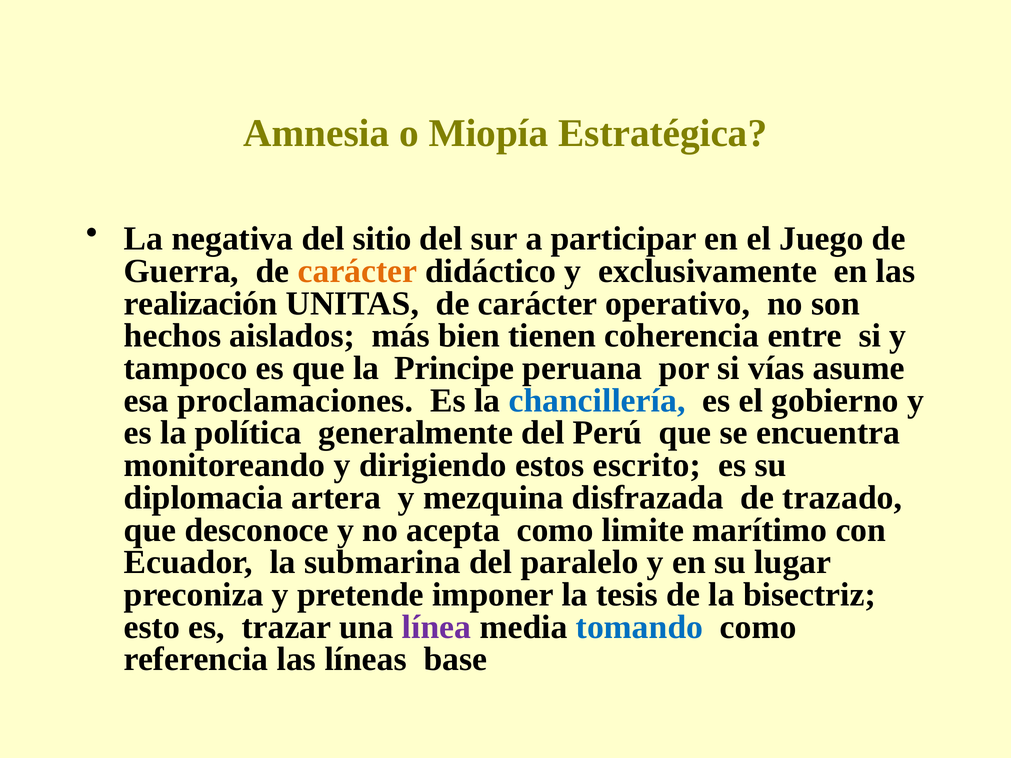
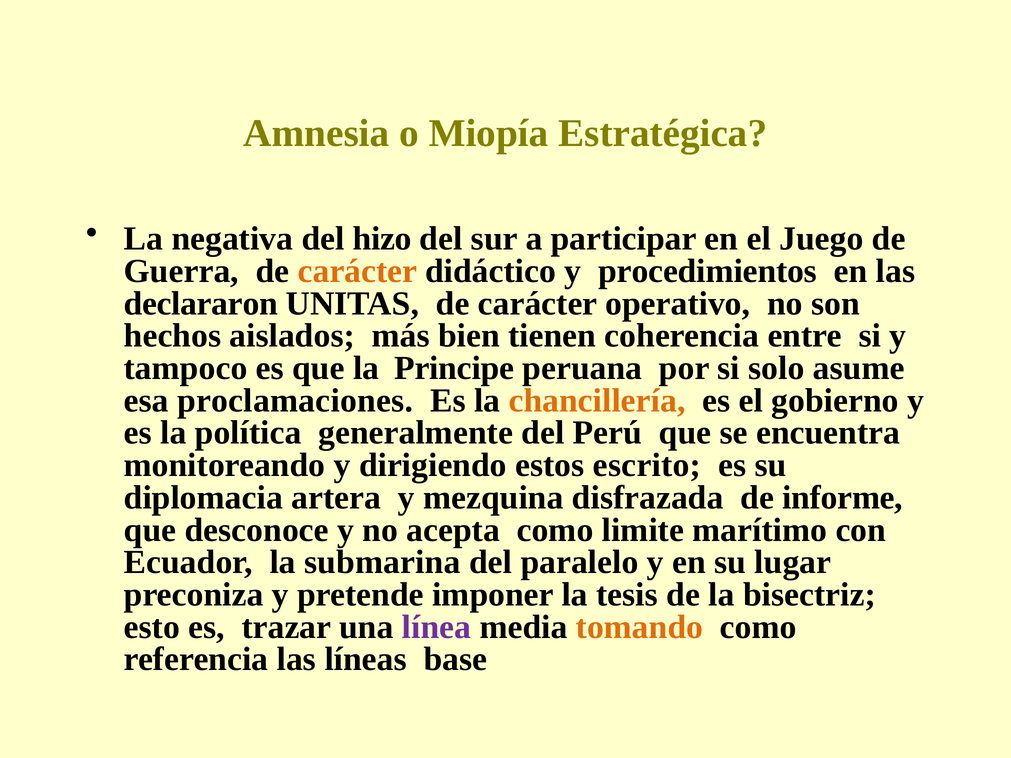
sitio: sitio -> hizo
exclusivamente: exclusivamente -> procedimientos
realización: realización -> declararon
vías: vías -> solo
chancillería colour: blue -> orange
trazado: trazado -> informe
tomando colour: blue -> orange
